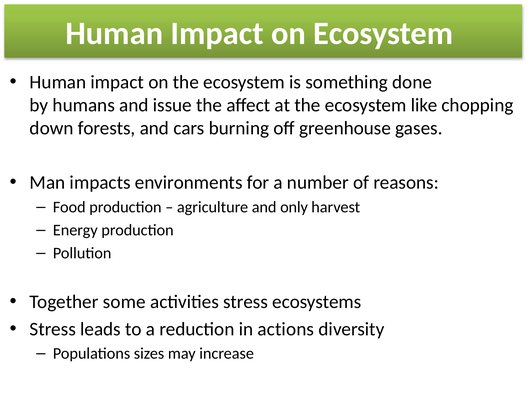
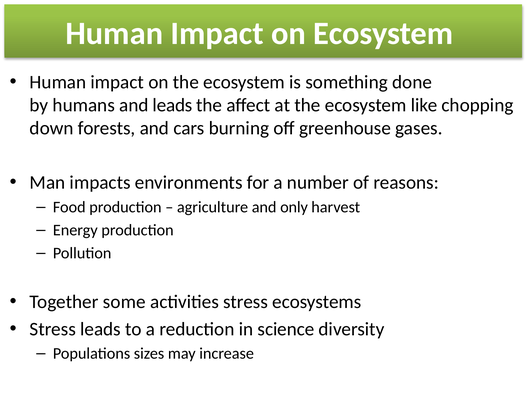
and issue: issue -> leads
actions: actions -> science
